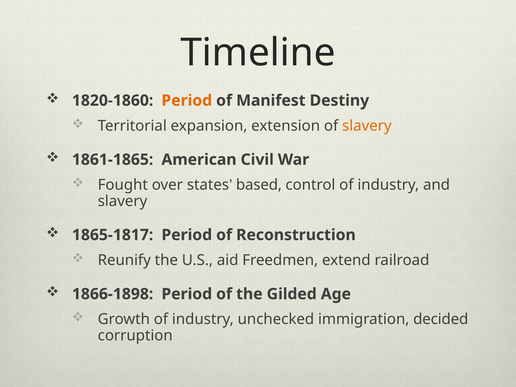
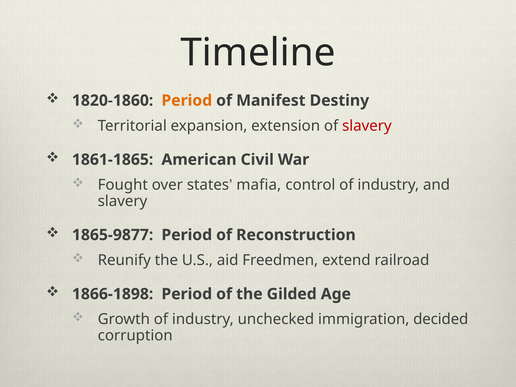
slavery at (367, 126) colour: orange -> red
based: based -> mafia
1865-1817: 1865-1817 -> 1865-9877
